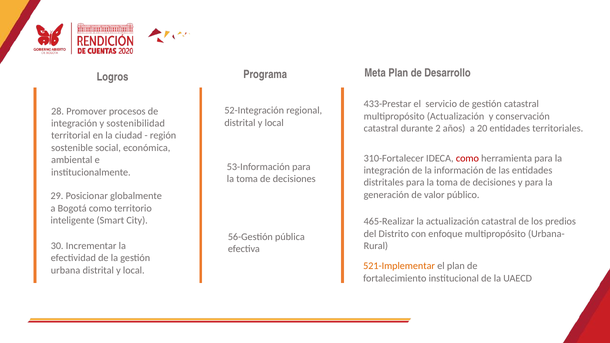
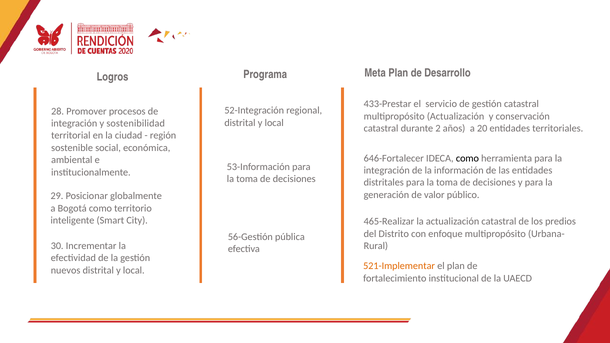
310-Fortalecer: 310-Fortalecer -> 646-Fortalecer
como at (467, 158) colour: red -> black
urbana: urbana -> nuevos
